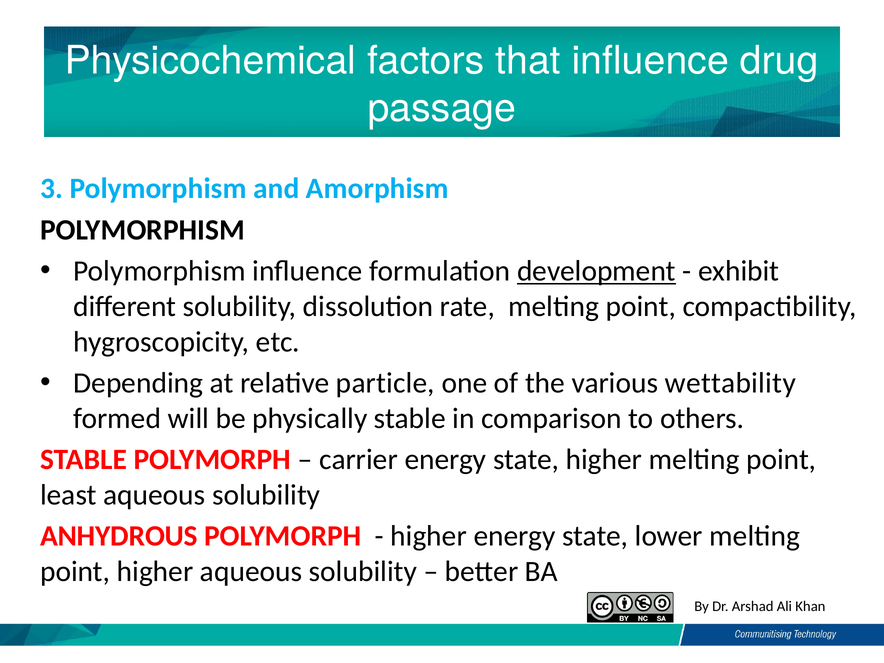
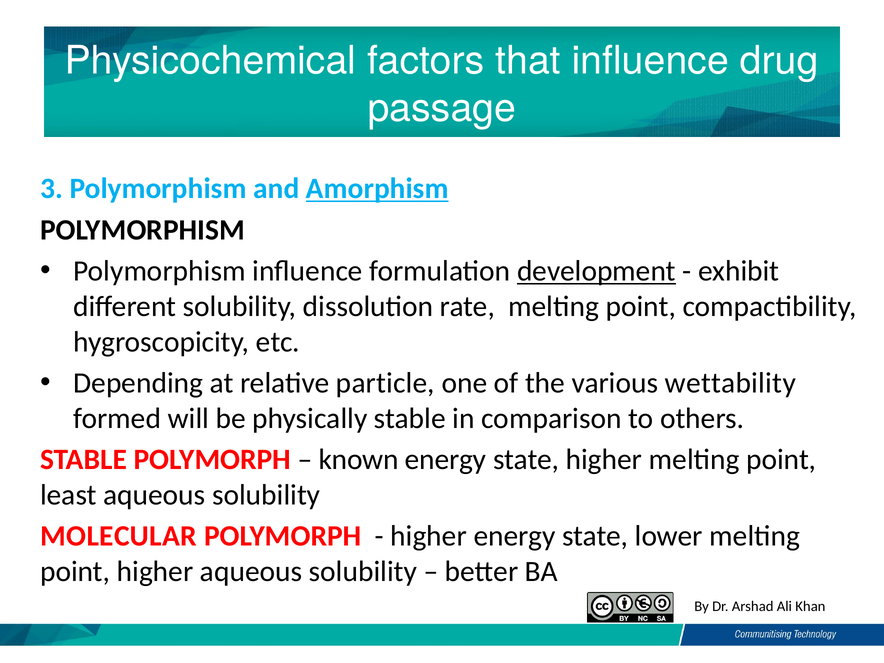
Amorphism underline: none -> present
carrier: carrier -> known
ANHYDROUS: ANHYDROUS -> MOLECULAR
